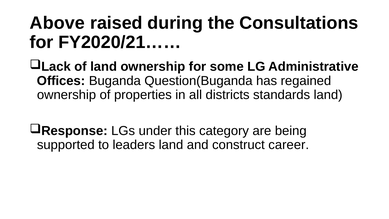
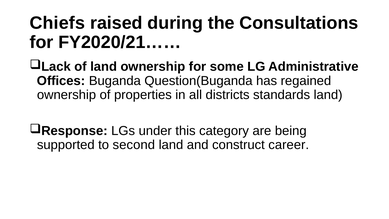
Above: Above -> Chiefs
leaders: leaders -> second
